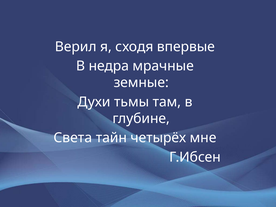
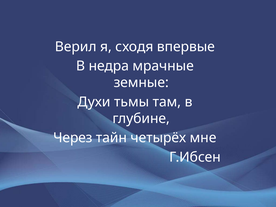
Света: Света -> Через
